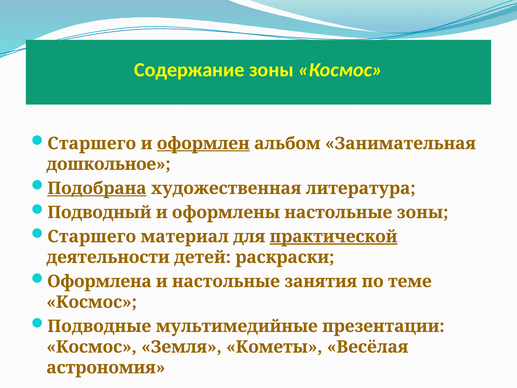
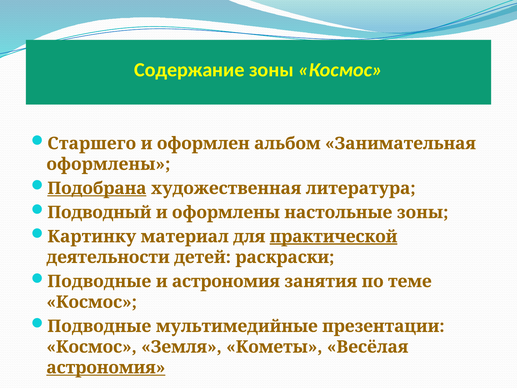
оформлен underline: present -> none
дошкольное at (109, 164): дошкольное -> оформлены
Старшего at (92, 236): Старшего -> Картинку
Оформлена at (99, 281): Оформлена -> Подводные
и настольные: настольные -> астрономия
астрономия at (106, 367) underline: none -> present
